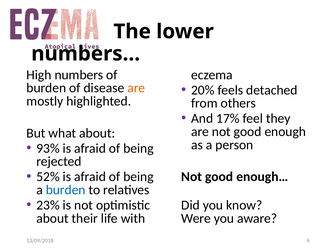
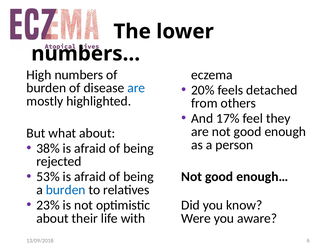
are at (136, 88) colour: orange -> blue
93%: 93% -> 38%
52%: 52% -> 53%
